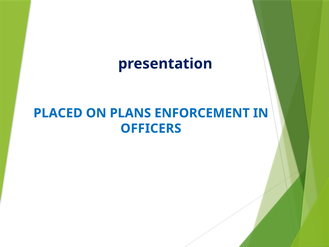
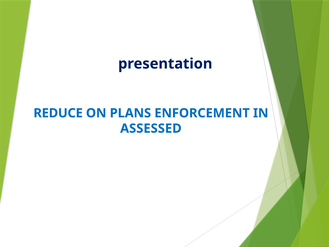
PLACED: PLACED -> REDUCE
OFFICERS: OFFICERS -> ASSESSED
